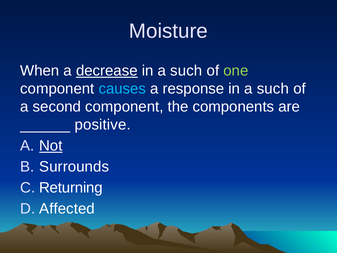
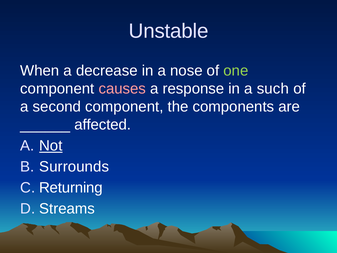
Moisture: Moisture -> Unstable
decrease underline: present -> none
such at (186, 71): such -> nose
causes colour: light blue -> pink
positive: positive -> affected
Affected: Affected -> Streams
